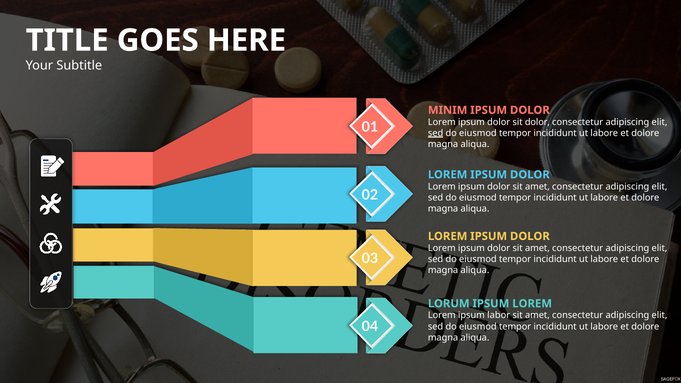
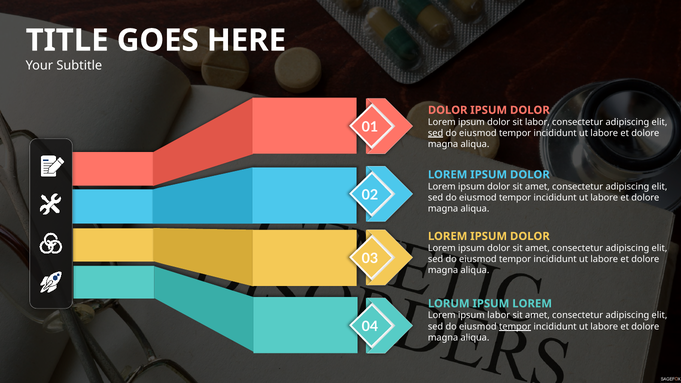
MINIM at (448, 110): MINIM -> DOLOR
sit dolor: dolor -> labor
tempor at (515, 327) underline: none -> present
